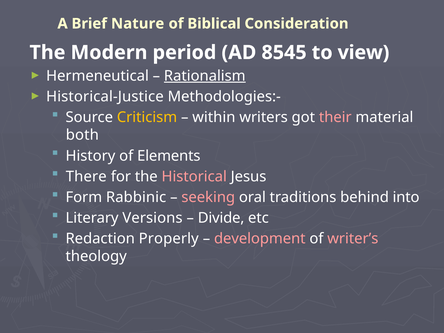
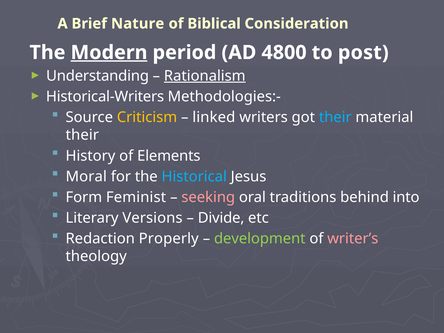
Modern underline: none -> present
8545: 8545 -> 4800
view: view -> post
Hermeneutical: Hermeneutical -> Understanding
Historical-Justice: Historical-Justice -> Historical-Writers
within: within -> linked
their at (335, 117) colour: pink -> light blue
both at (82, 135): both -> their
There: There -> Moral
Historical colour: pink -> light blue
Rabbinic: Rabbinic -> Feminist
development colour: pink -> light green
